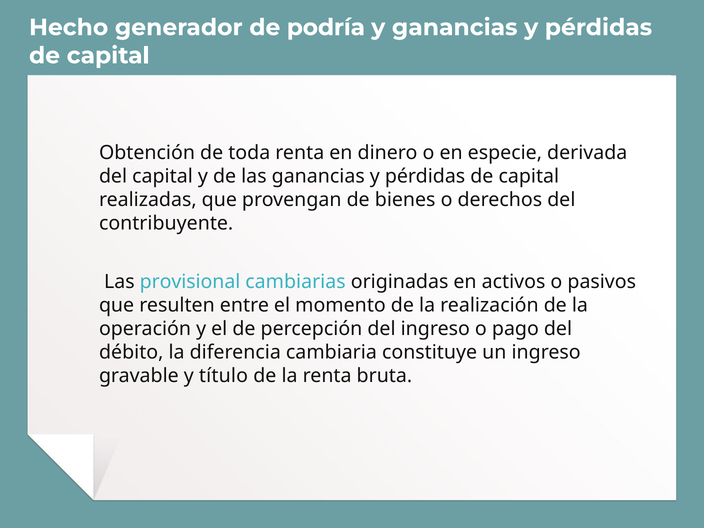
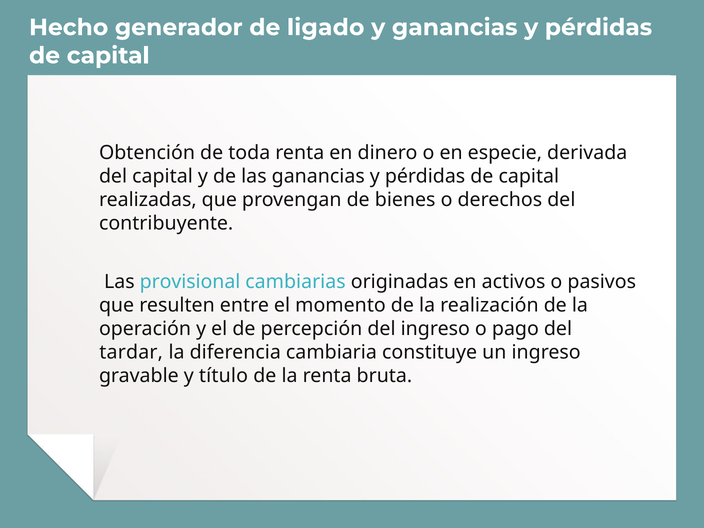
podría: podría -> ligado
débito: débito -> tardar
